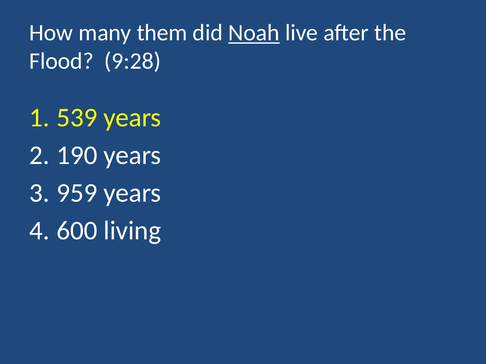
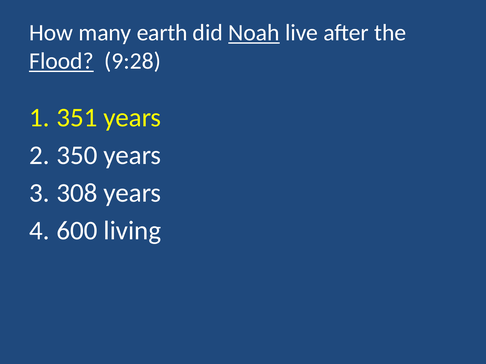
them: them -> earth
Flood underline: none -> present
539: 539 -> 351
190: 190 -> 350
959: 959 -> 308
